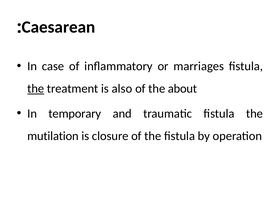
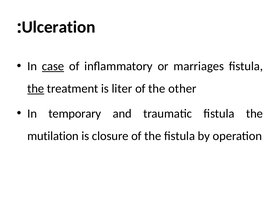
Caesarean: Caesarean -> Ulceration
case underline: none -> present
also: also -> liter
about: about -> other
